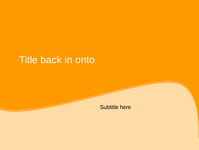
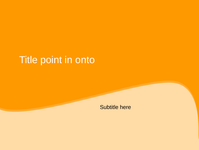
back: back -> point
